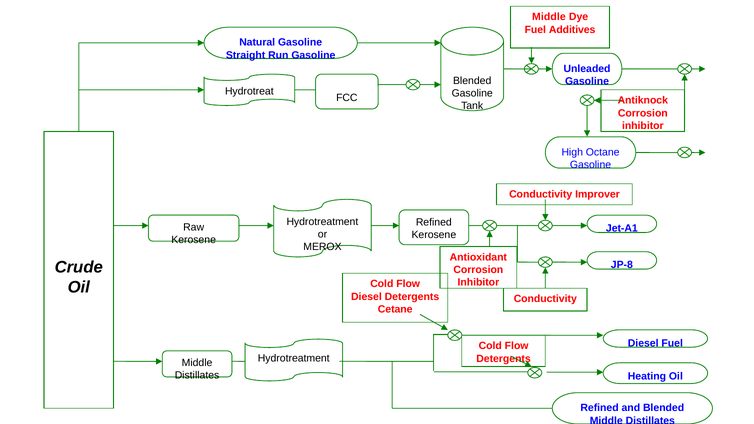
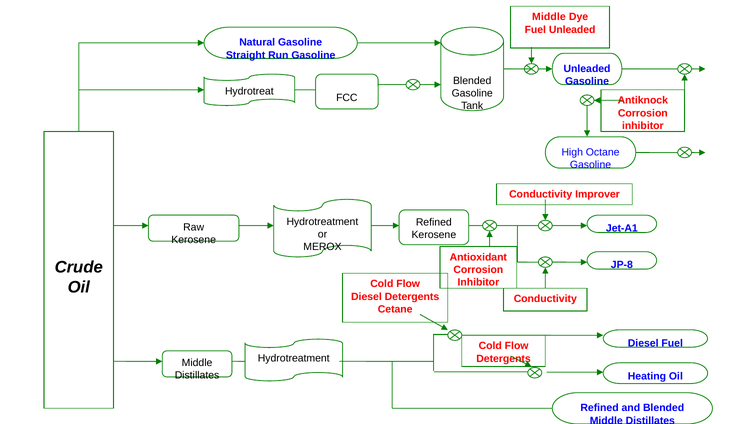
Fuel Additives: Additives -> Unleaded
